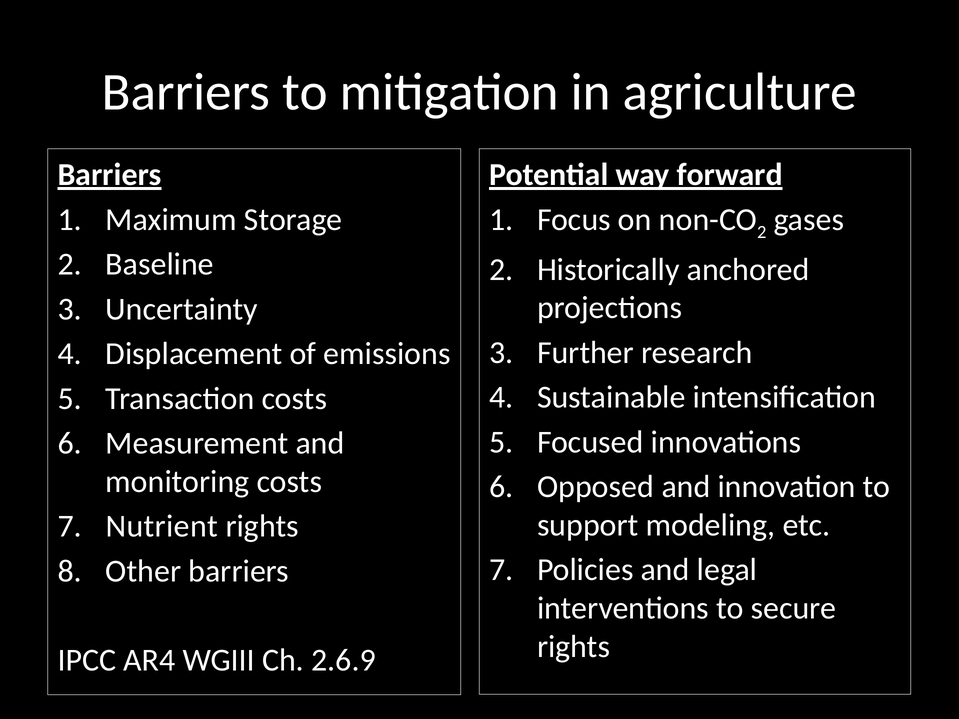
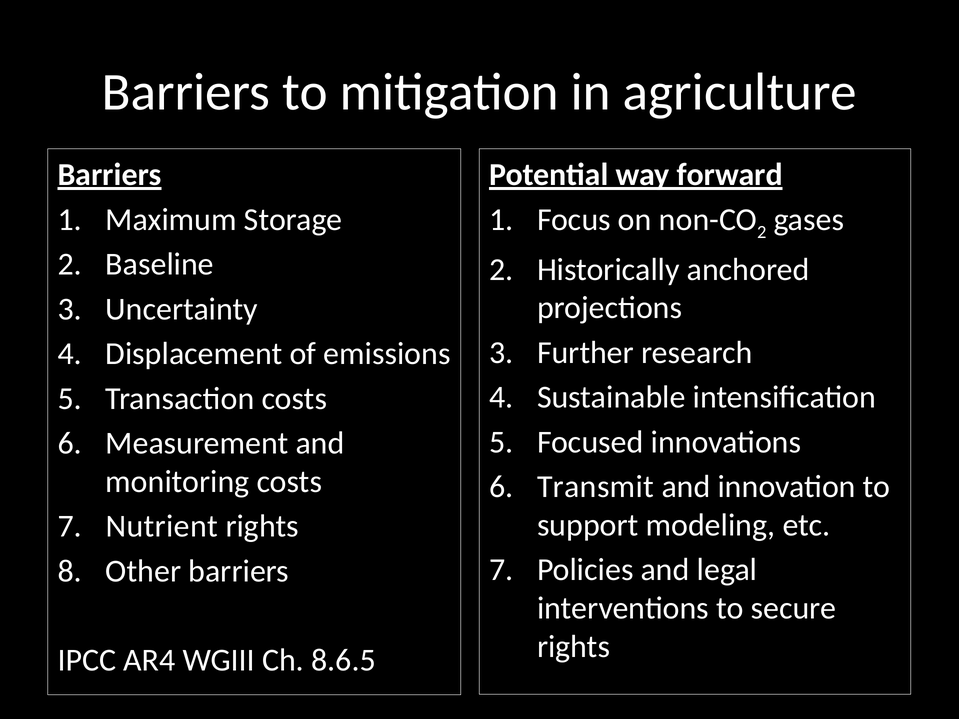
Opposed: Opposed -> Transmit
2.6.9: 2.6.9 -> 8.6.5
